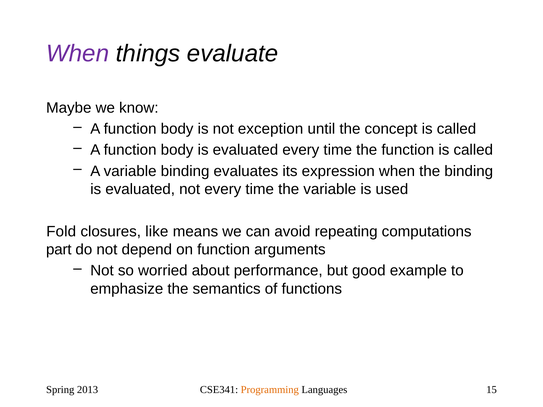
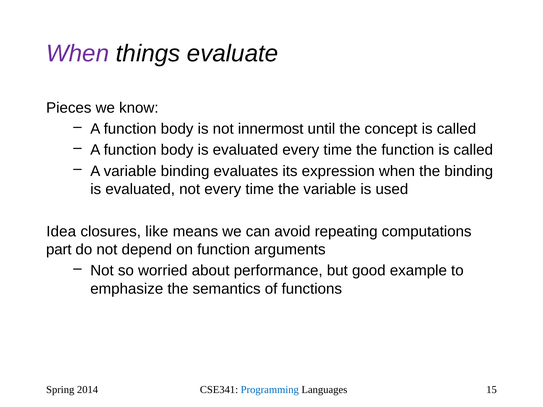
Maybe: Maybe -> Pieces
exception: exception -> innermost
Fold: Fold -> Idea
2013: 2013 -> 2014
Programming colour: orange -> blue
